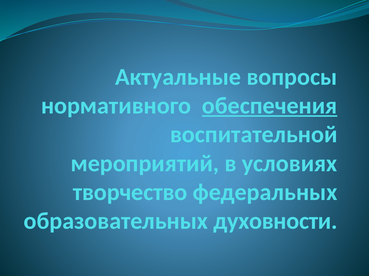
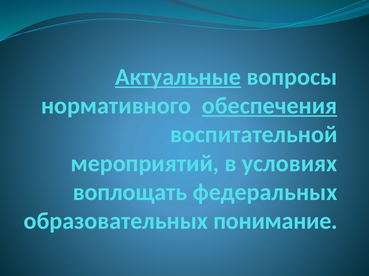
Актуальные underline: none -> present
творчество: творчество -> воплощать
духовности: духовности -> понимание
